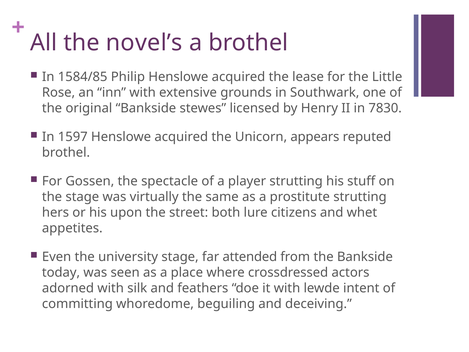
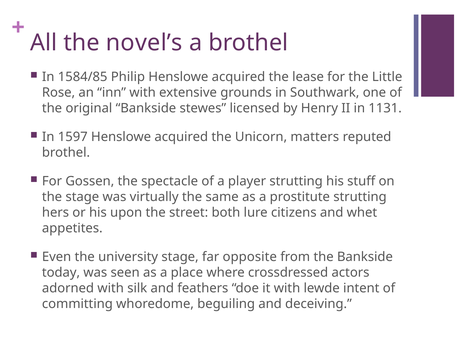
7830: 7830 -> 1131
appears: appears -> matters
attended: attended -> opposite
